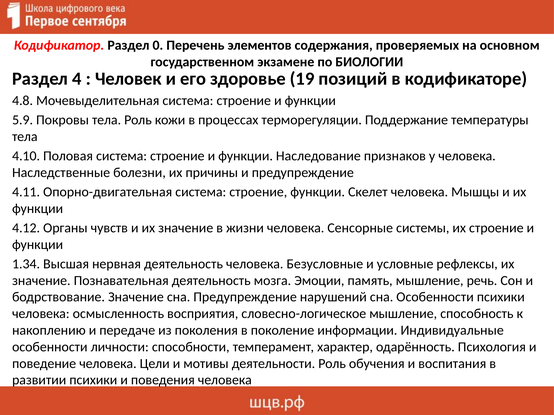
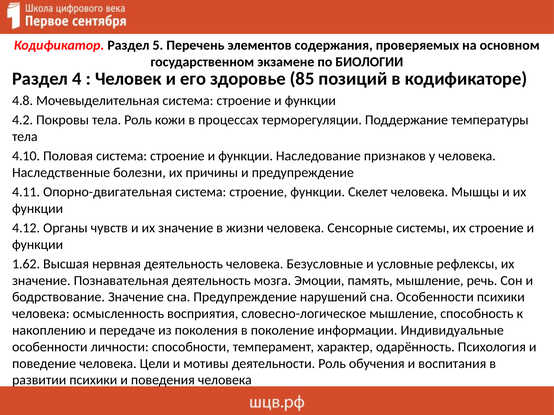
0: 0 -> 5
19: 19 -> 85
5.9: 5.9 -> 4.2
1.34: 1.34 -> 1.62
